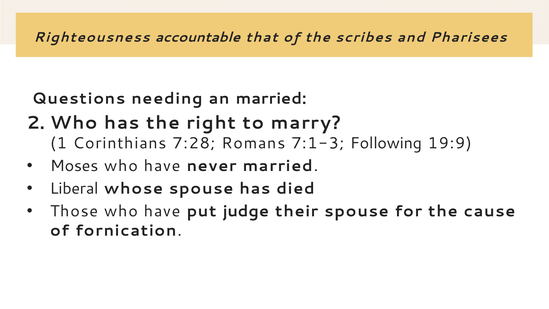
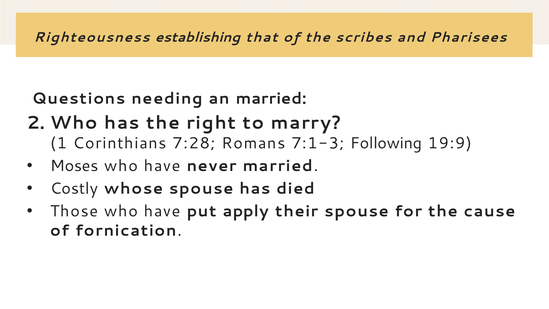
accountable: accountable -> establishing
Liberal: Liberal -> Costly
judge: judge -> apply
